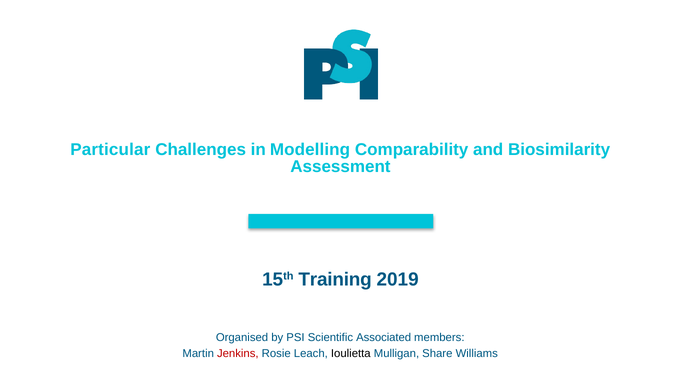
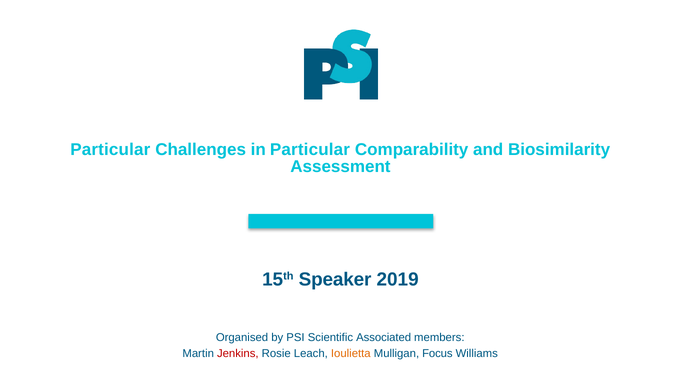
in Modelling: Modelling -> Particular
Training: Training -> Speaker
Ioulietta colour: black -> orange
Share: Share -> Focus
